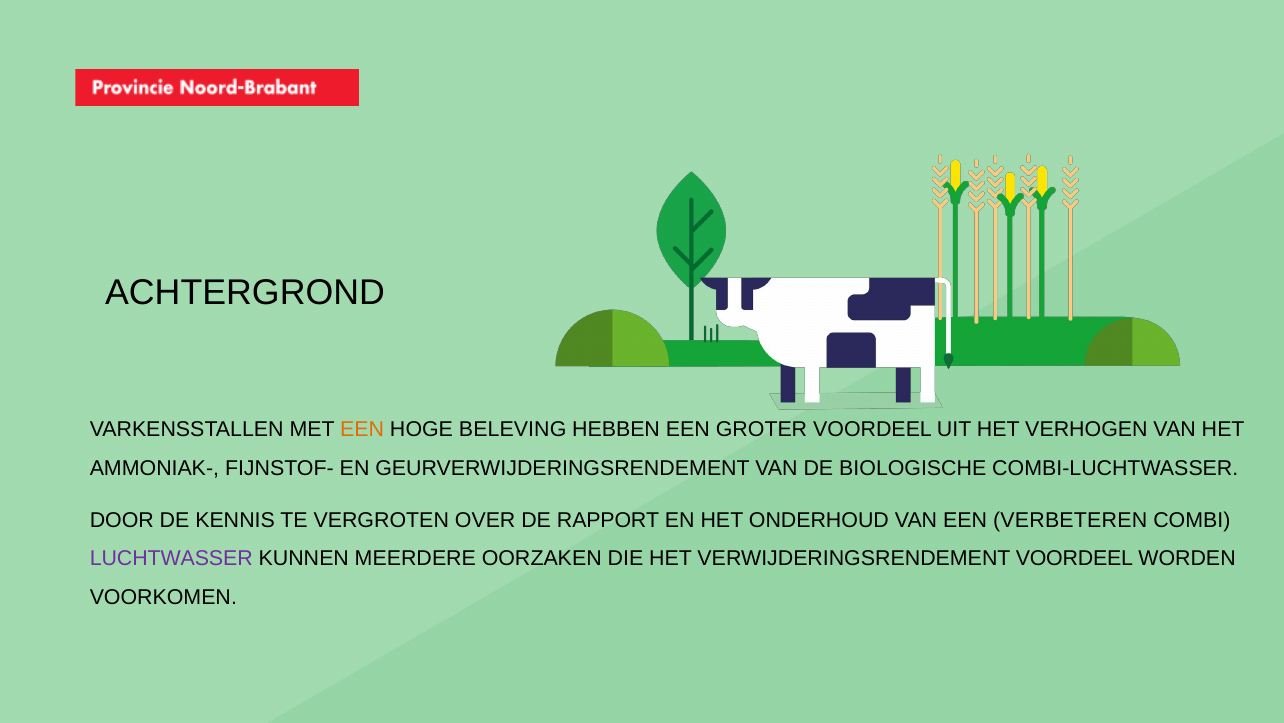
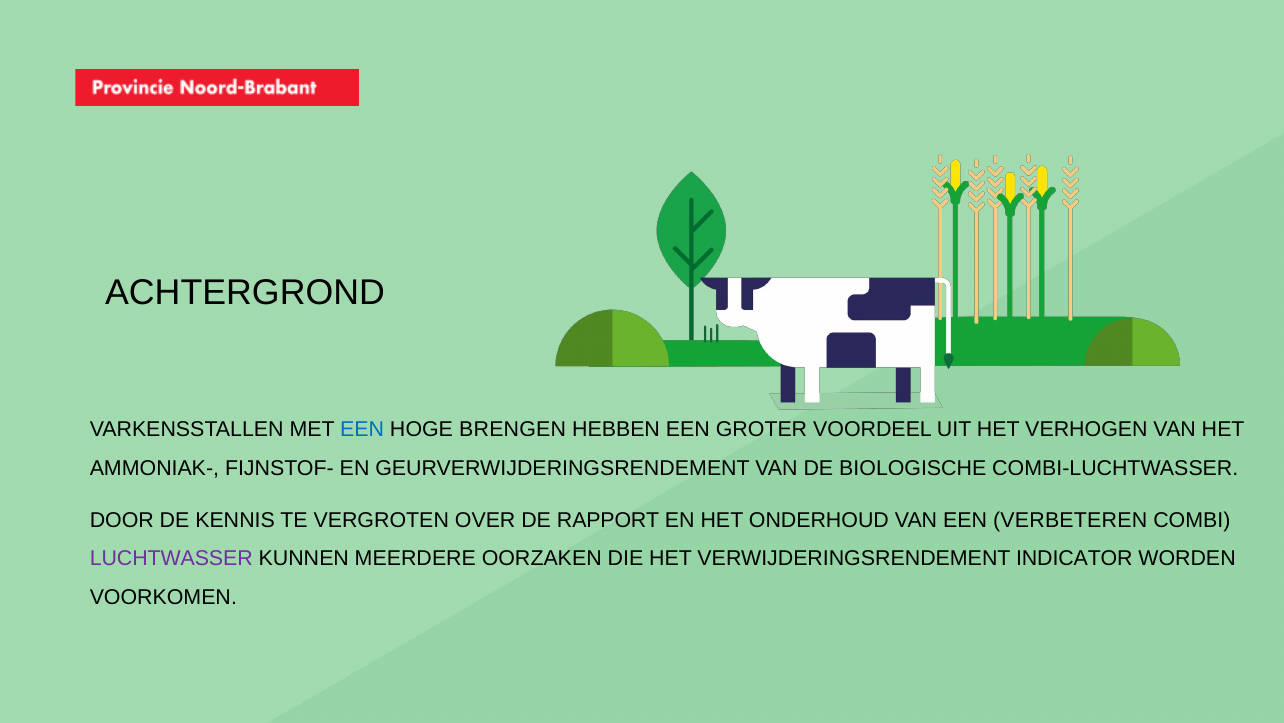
EEN at (362, 429) colour: orange -> blue
BELEVING: BELEVING -> BRENGEN
VERWIJDERINGSRENDEMENT VOORDEEL: VOORDEEL -> INDICATOR
